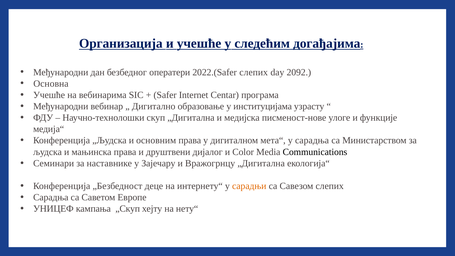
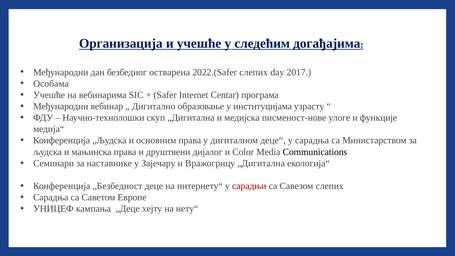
оператери: оператери -> остварена
2092: 2092 -> 2017
Основна: Основна -> Особама
мета“: мета“ -> деце“
сарадњи colour: orange -> red
„Скуп: „Скуп -> „Деце
